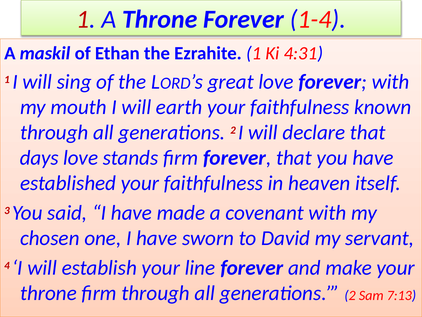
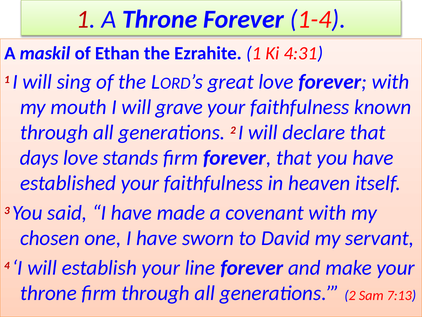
earth: earth -> grave
